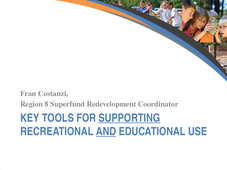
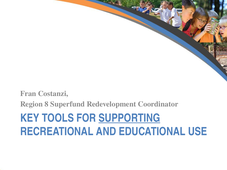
AND underline: present -> none
